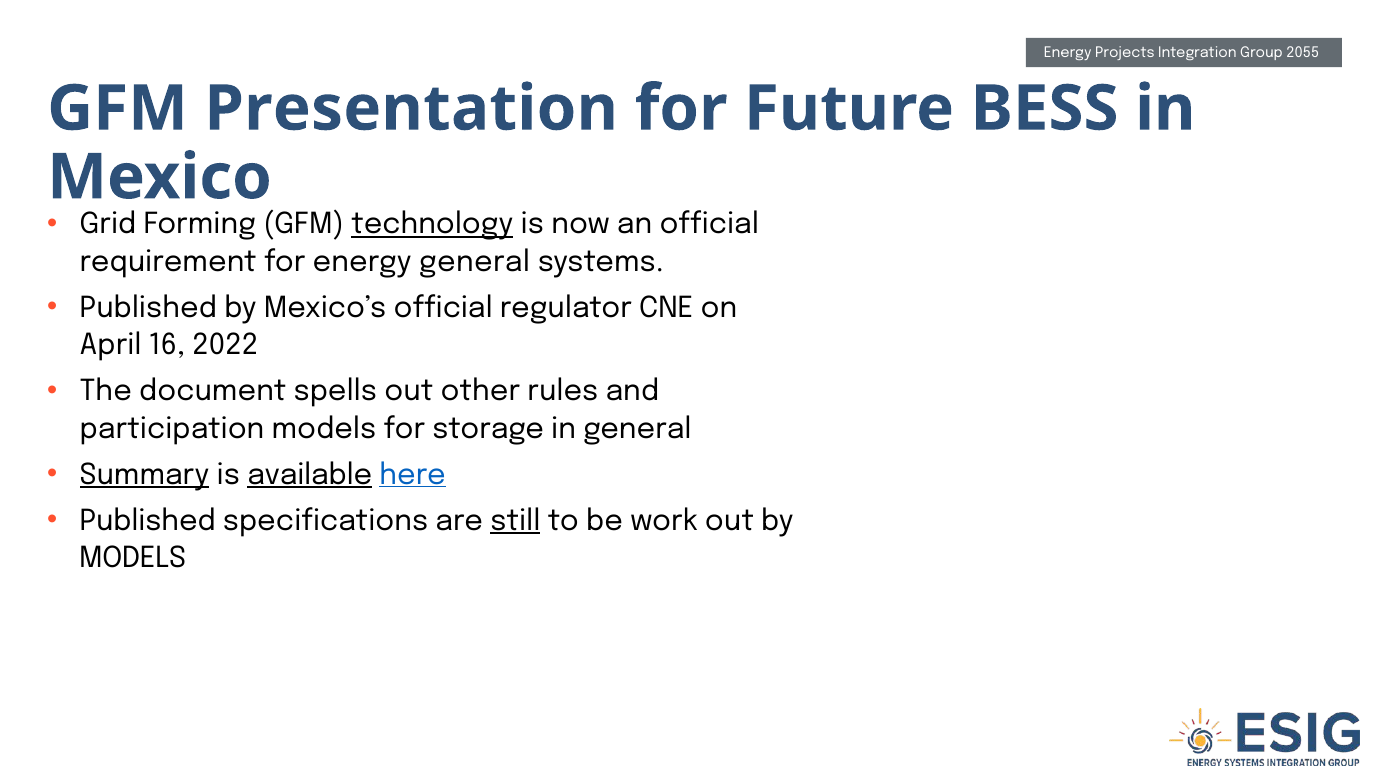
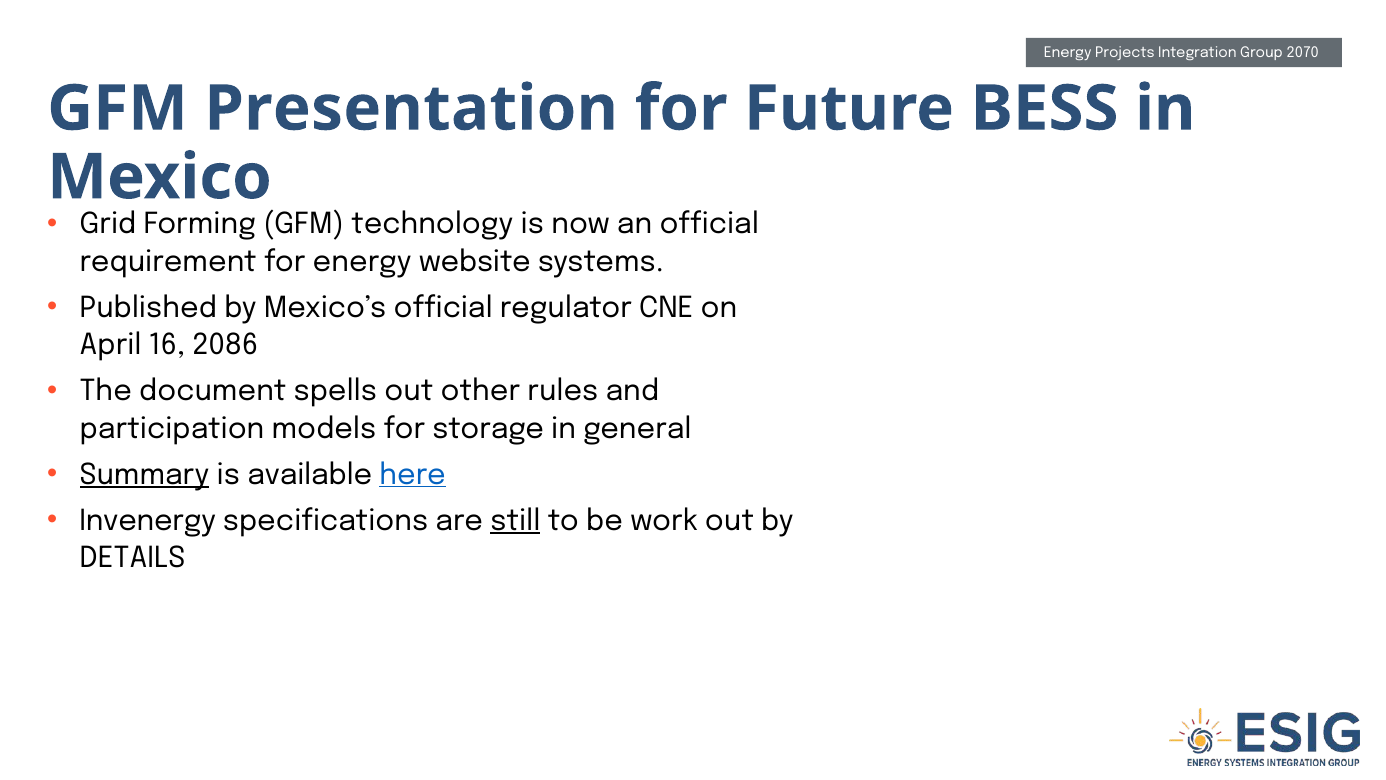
2055: 2055 -> 2070
technology underline: present -> none
energy general: general -> website
2022: 2022 -> 2086
available underline: present -> none
Published at (148, 521): Published -> Invenergy
MODELS at (133, 558): MODELS -> DETAILS
